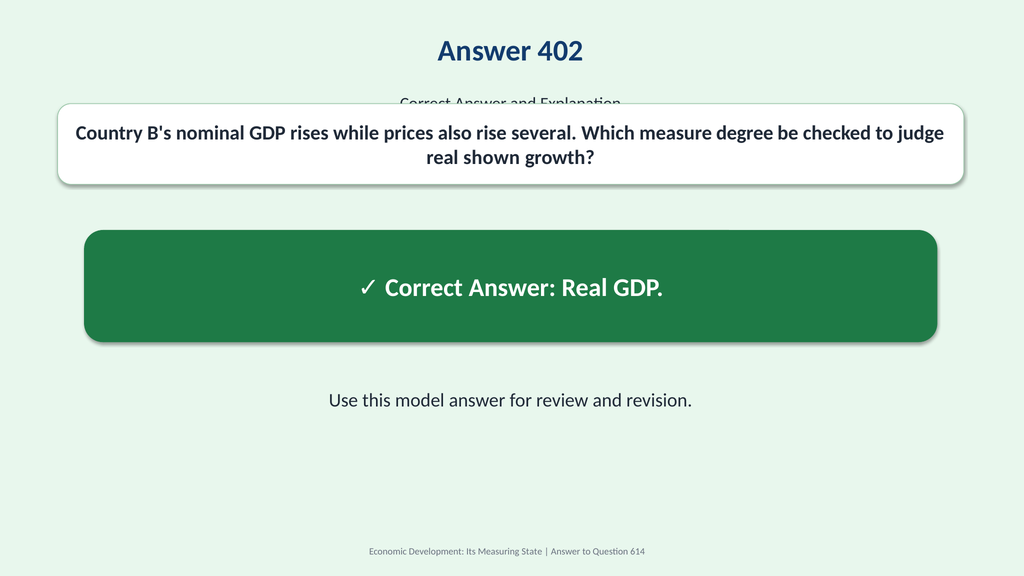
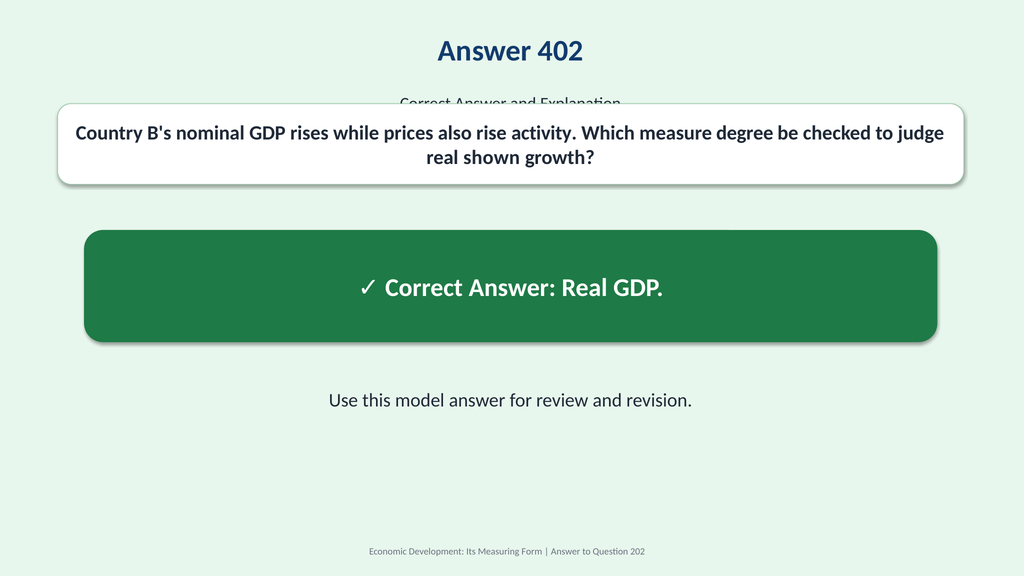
several: several -> activity
State: State -> Form
614: 614 -> 202
